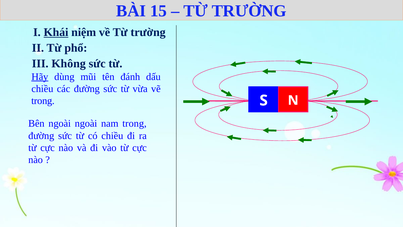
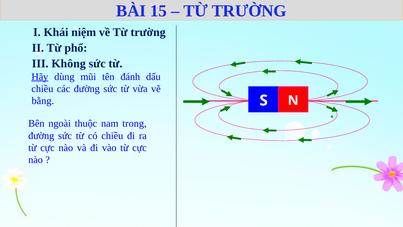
Khái underline: present -> none
trong at (43, 101): trong -> bằng
ngoài ngoài: ngoài -> thuộc
